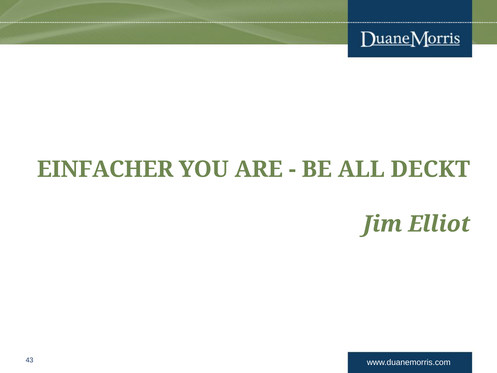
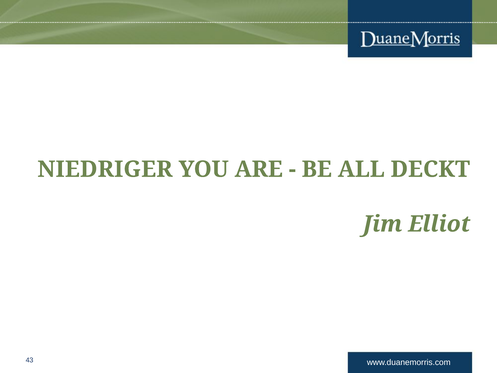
EINFACHER: EINFACHER -> NIEDRIGER
